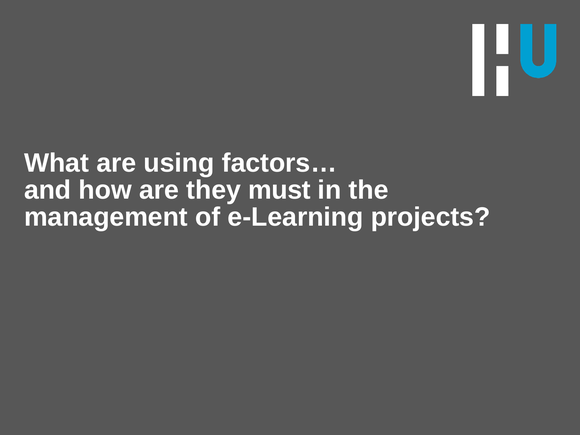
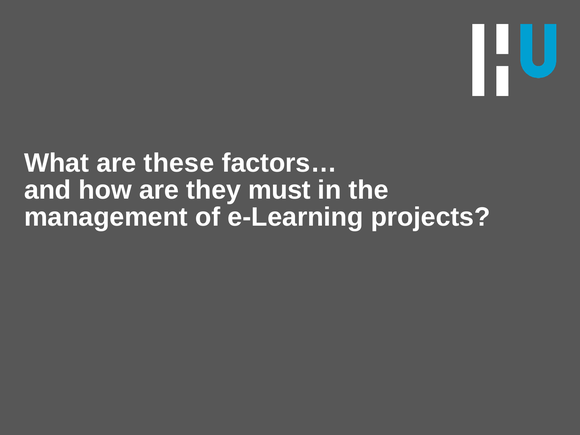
using: using -> these
